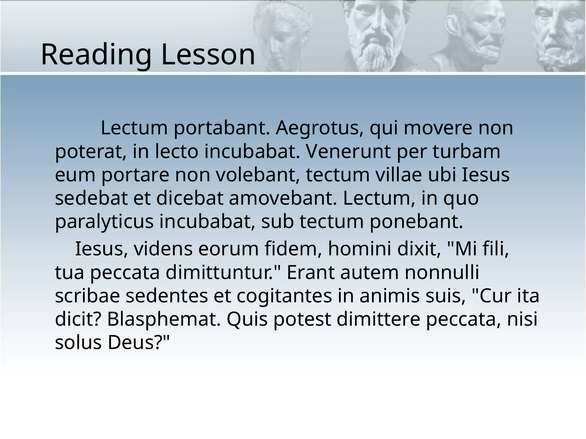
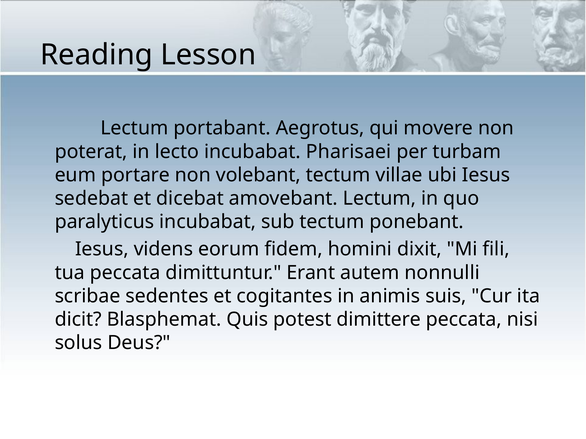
Venerunt: Venerunt -> Pharisaei
